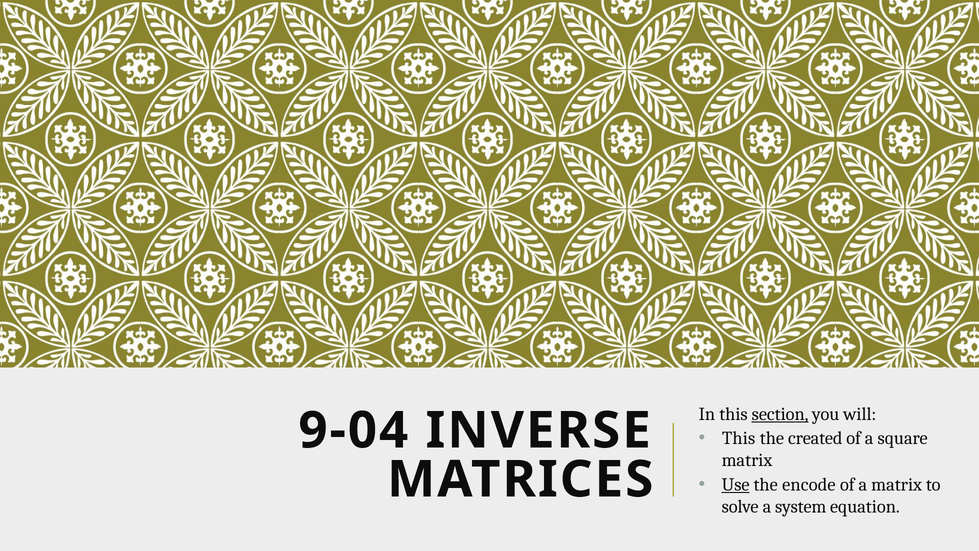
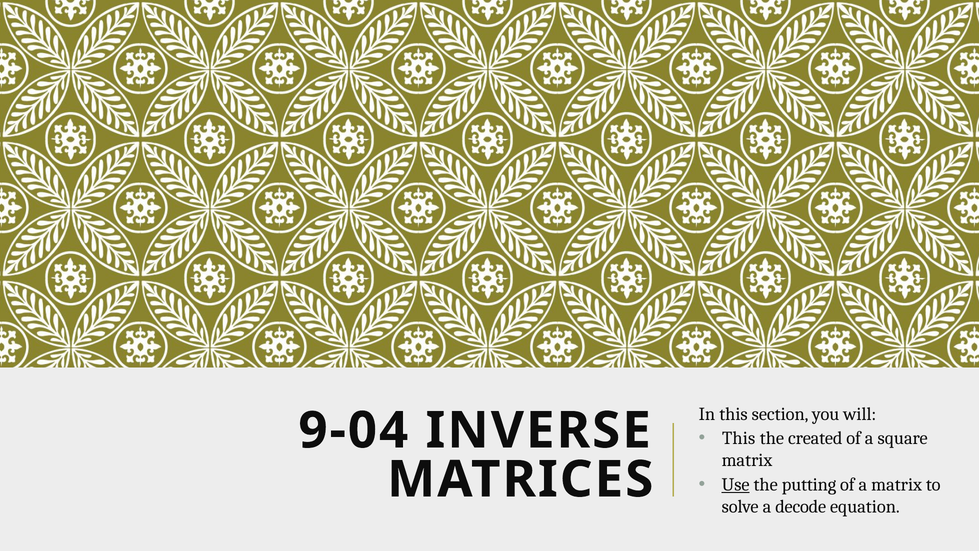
section underline: present -> none
encode: encode -> putting
system: system -> decode
